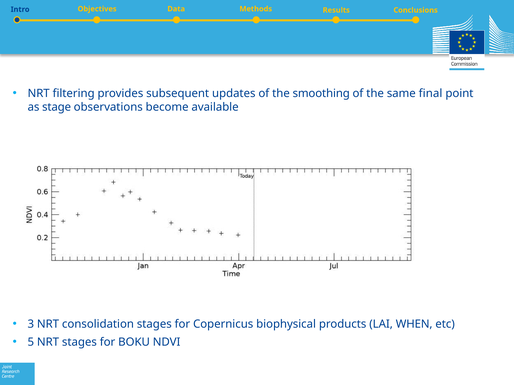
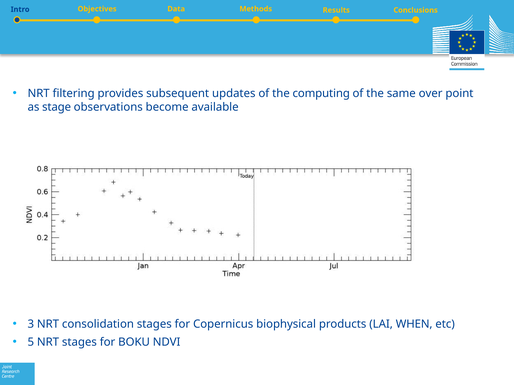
smoothing: smoothing -> computing
final: final -> over
